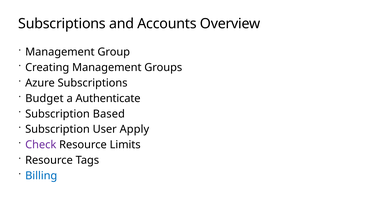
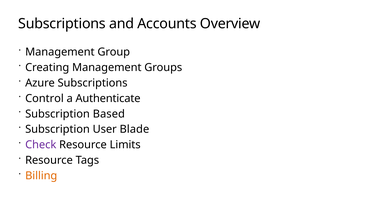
Budget: Budget -> Control
Apply: Apply -> Blade
Billing colour: blue -> orange
